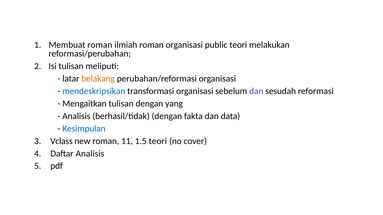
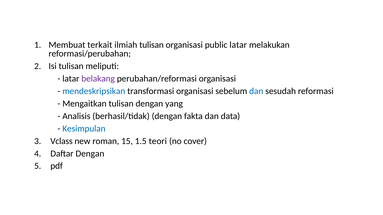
Membuat roman: roman -> terkait
ilmiah roman: roman -> tulisan
public teori: teori -> latar
belakang colour: orange -> purple
dan at (256, 91) colour: purple -> blue
11: 11 -> 15
Daftar Analisis: Analisis -> Dengan
